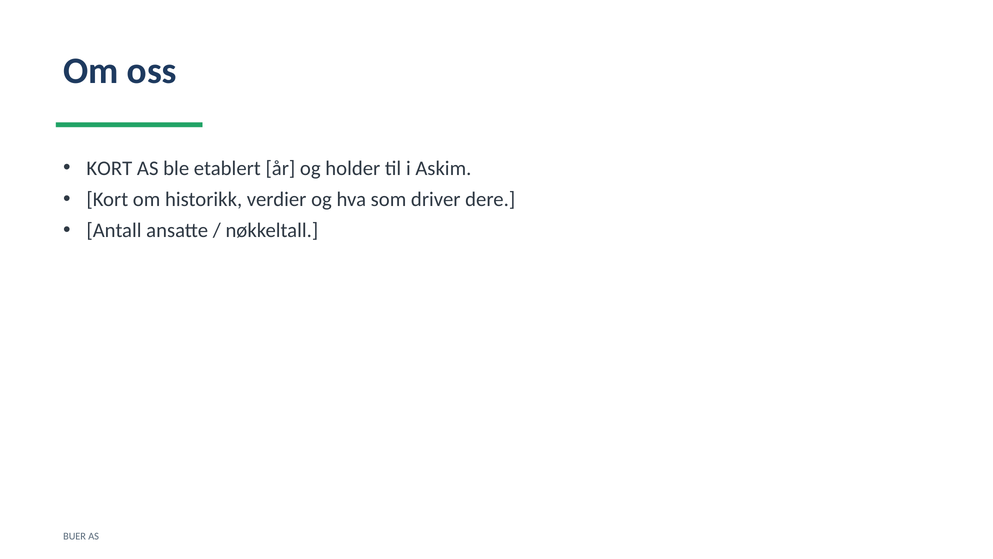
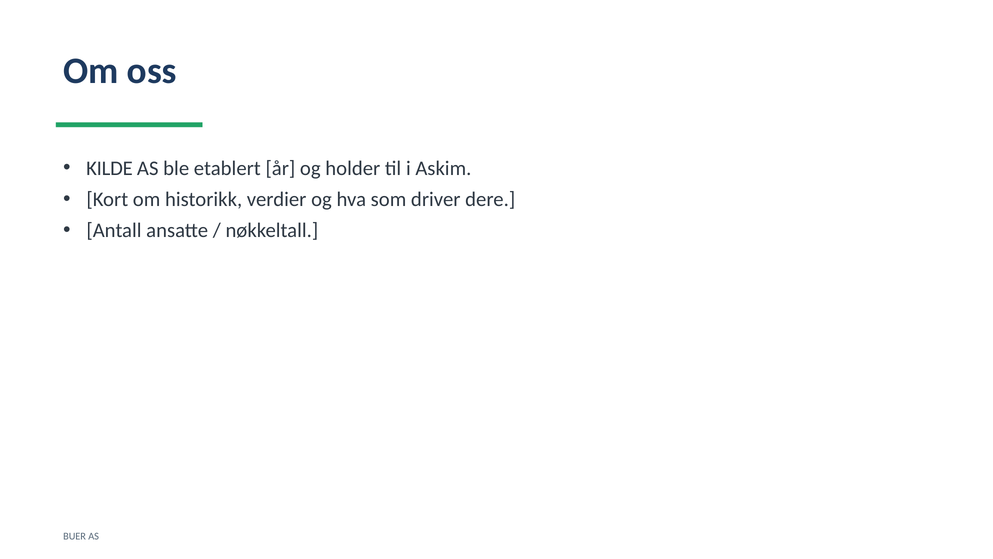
KORT at (109, 168): KORT -> KILDE
